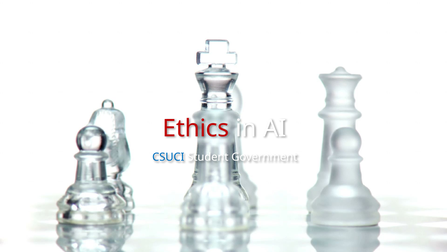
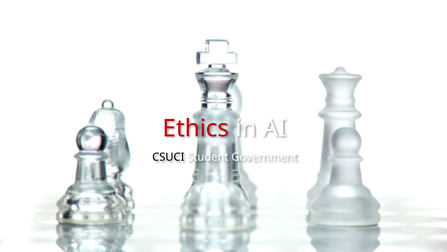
CSUCI colour: blue -> black
